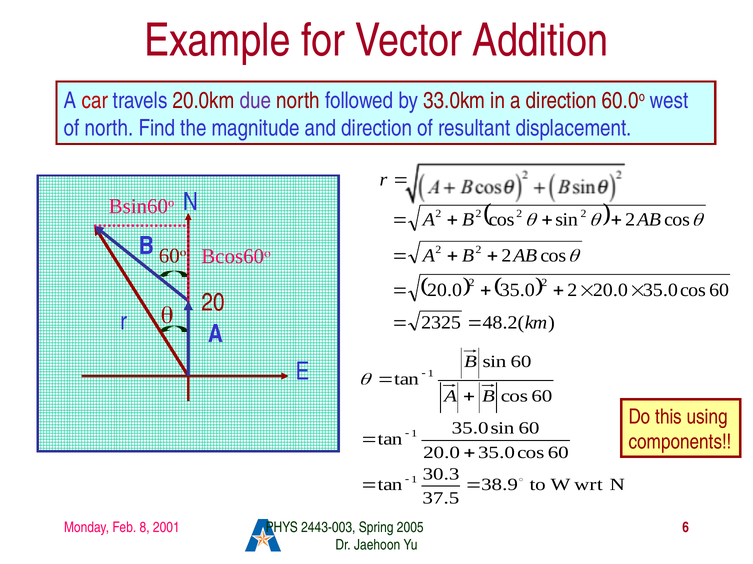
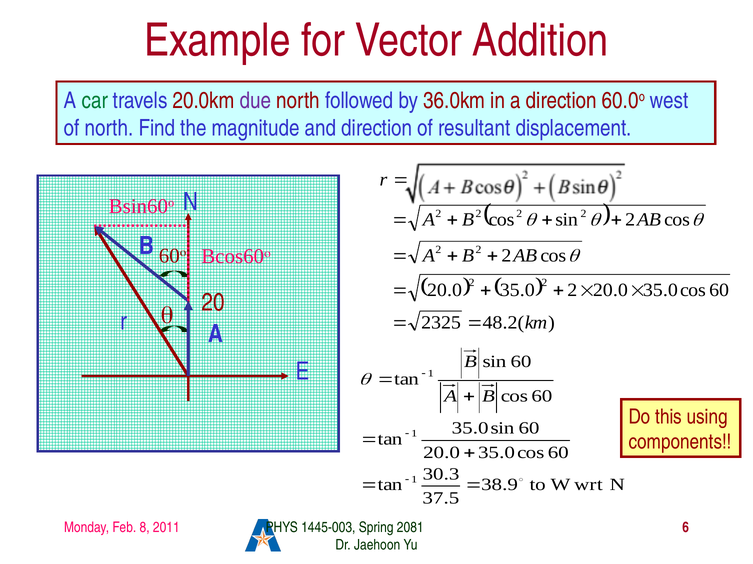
car colour: red -> green
33.0km: 33.0km -> 36.0km
2001: 2001 -> 2011
2443-003: 2443-003 -> 1445-003
2005: 2005 -> 2081
